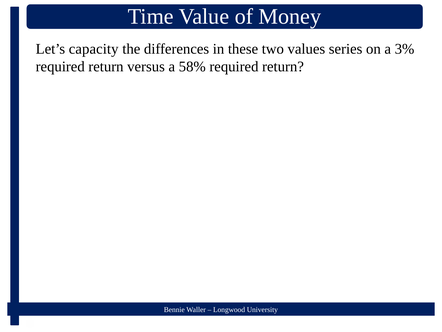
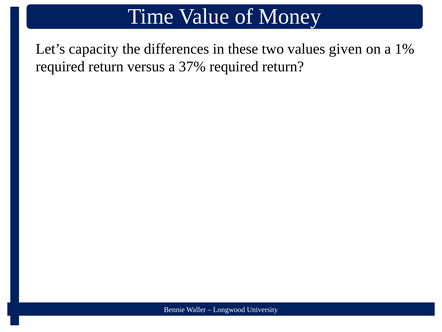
series: series -> given
3%: 3% -> 1%
58%: 58% -> 37%
